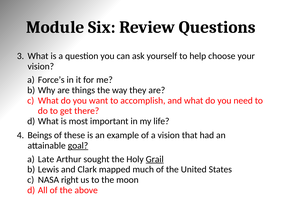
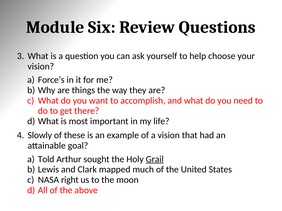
Beings: Beings -> Slowly
goal underline: present -> none
Late: Late -> Told
